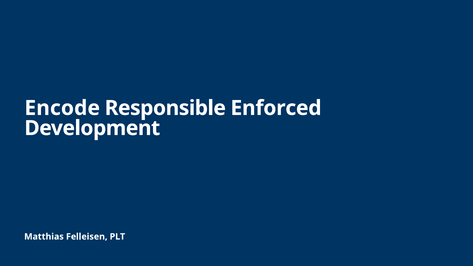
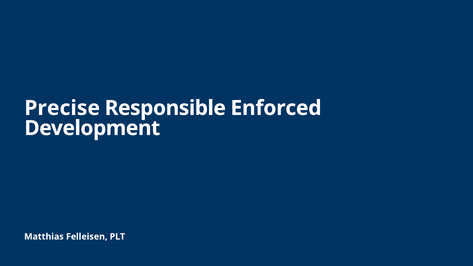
Encode: Encode -> Precise
